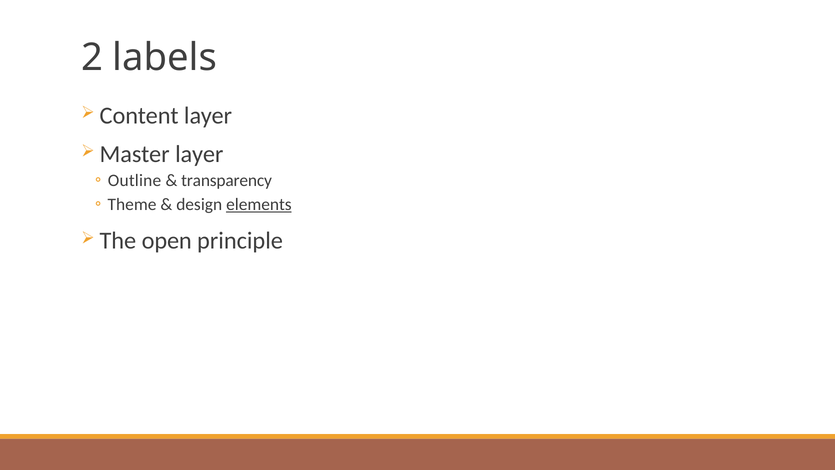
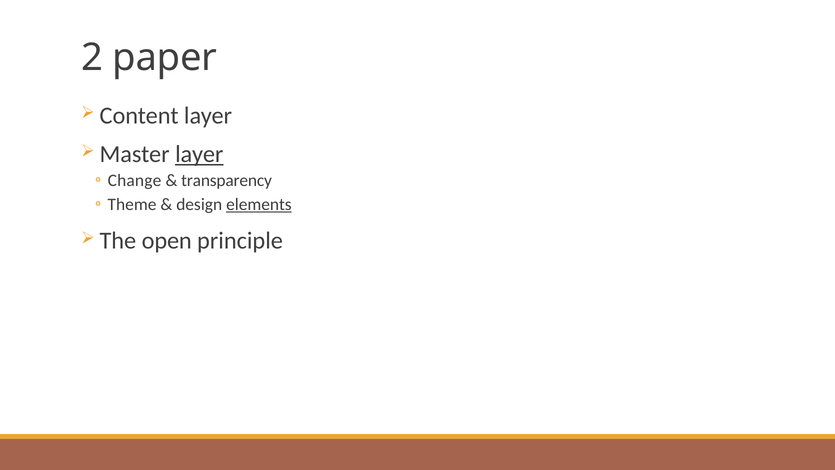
labels: labels -> paper
layer at (199, 154) underline: none -> present
Outline: Outline -> Change
